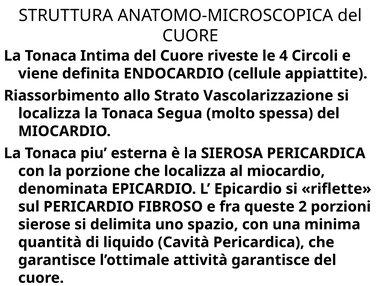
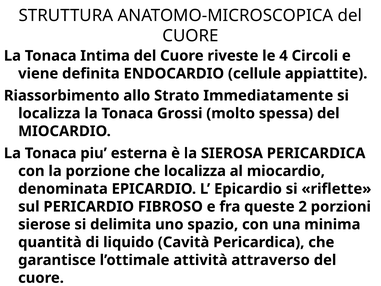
Vascolarizzazione: Vascolarizzazione -> Immediatamente
Segua: Segua -> Grossi
attività garantisce: garantisce -> attraverso
